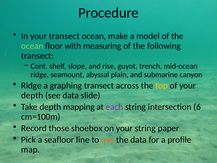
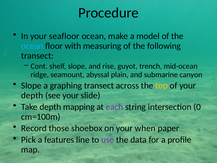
your transect: transect -> seafloor
ocean at (32, 46) colour: light green -> light blue
Ridge at (31, 86): Ridge -> Slope
see data: data -> your
6: 6 -> 0
your string: string -> when
seafloor: seafloor -> features
use colour: orange -> purple
